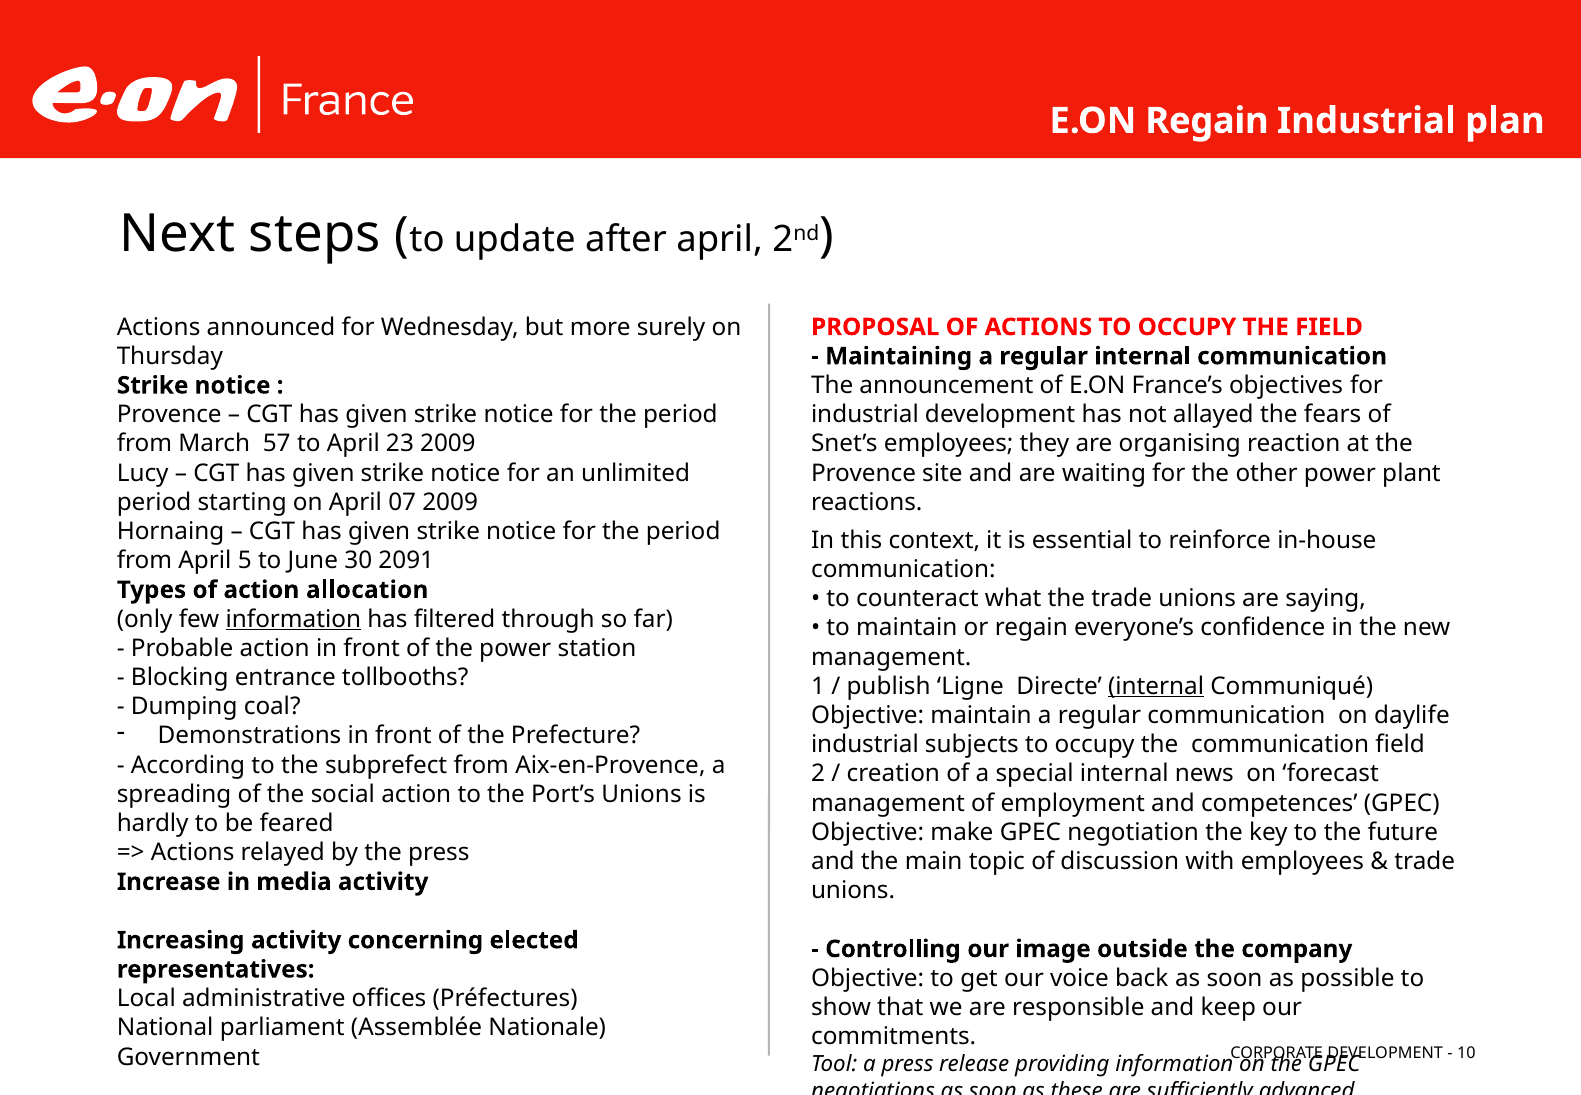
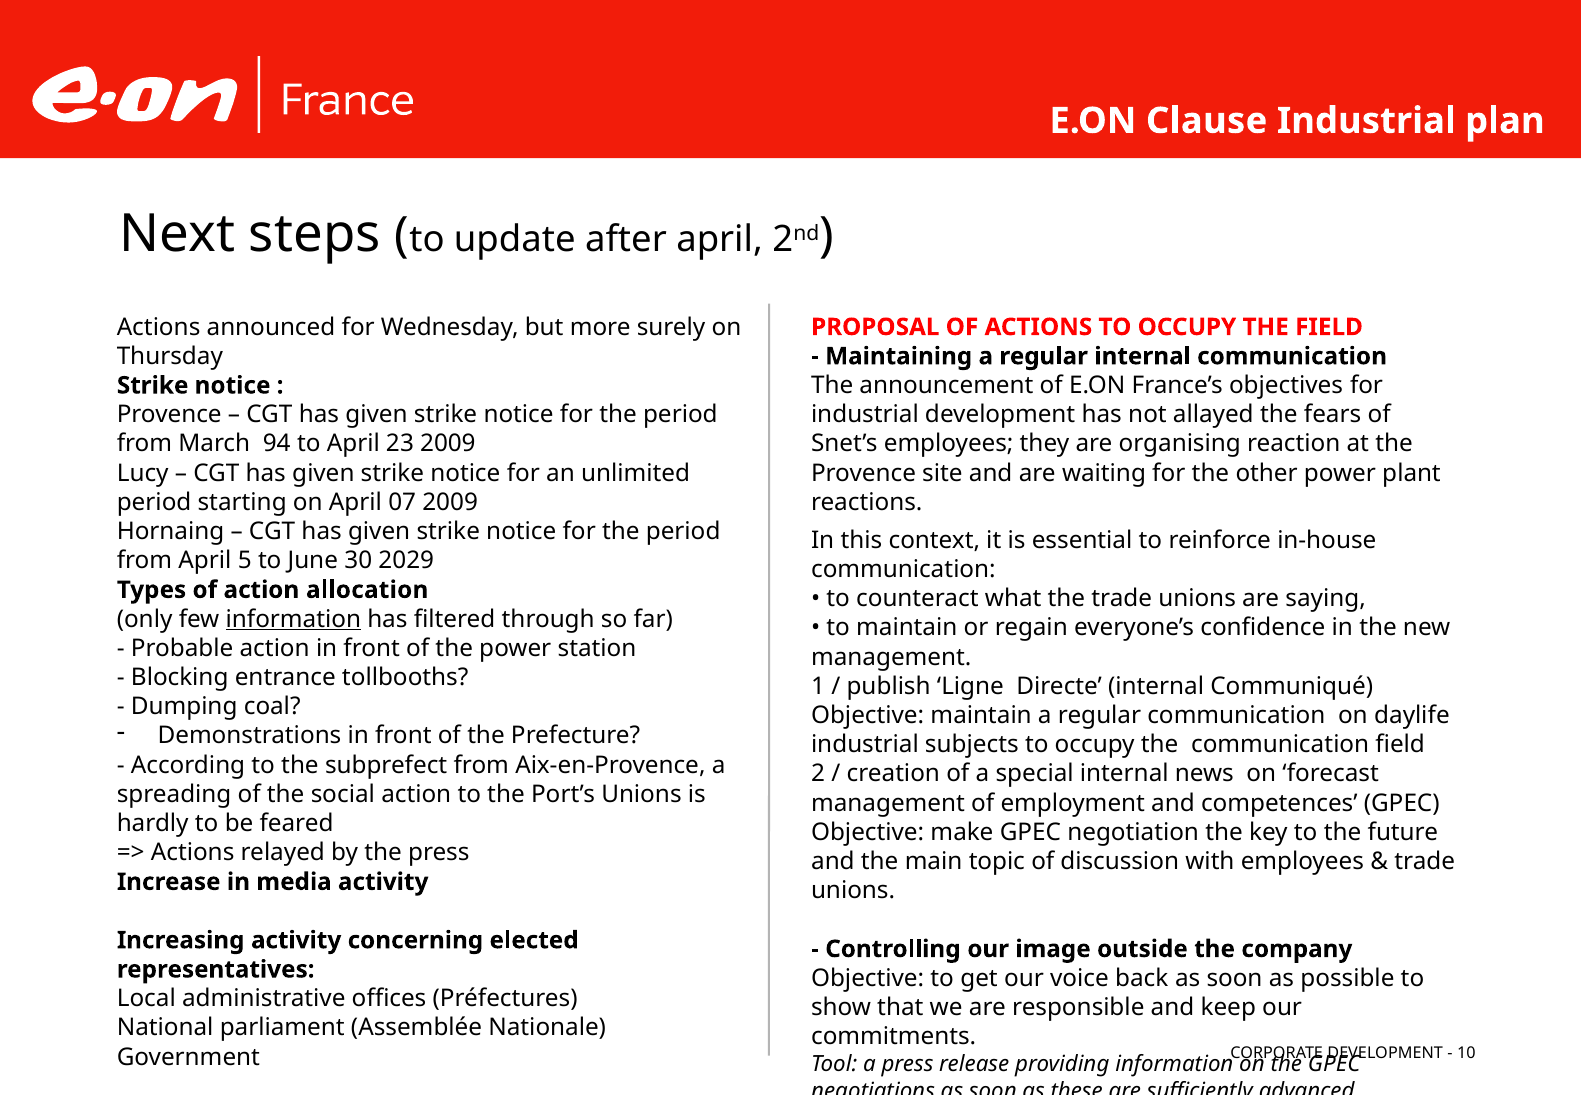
E.ON Regain: Regain -> Clause
57: 57 -> 94
2091: 2091 -> 2029
internal at (1156, 686) underline: present -> none
